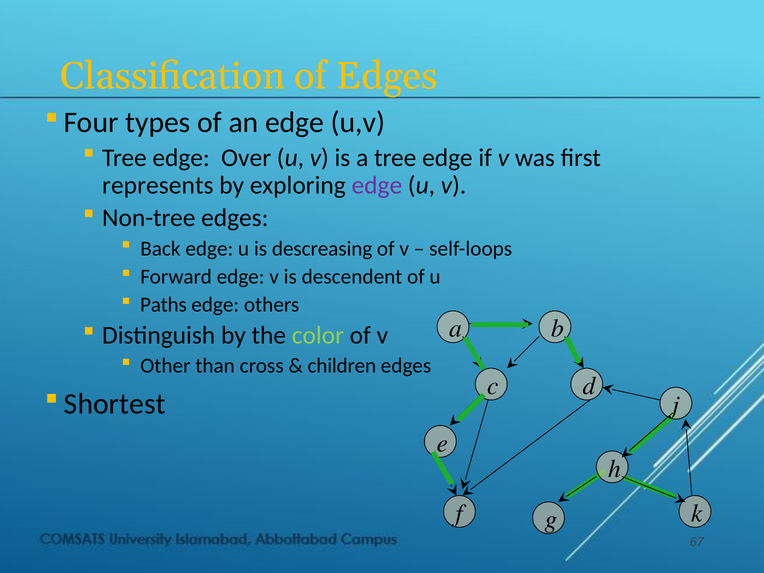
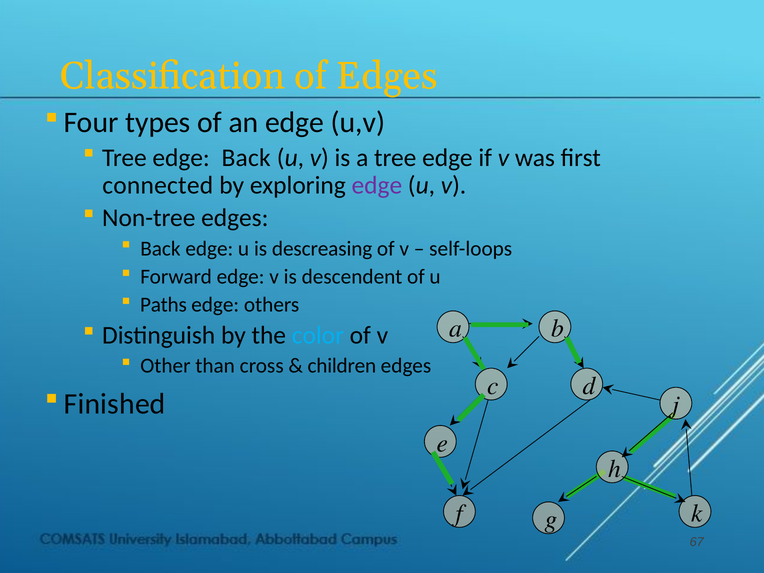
edge Over: Over -> Back
represents: represents -> connected
color colour: light green -> light blue
Shortest: Shortest -> Finished
